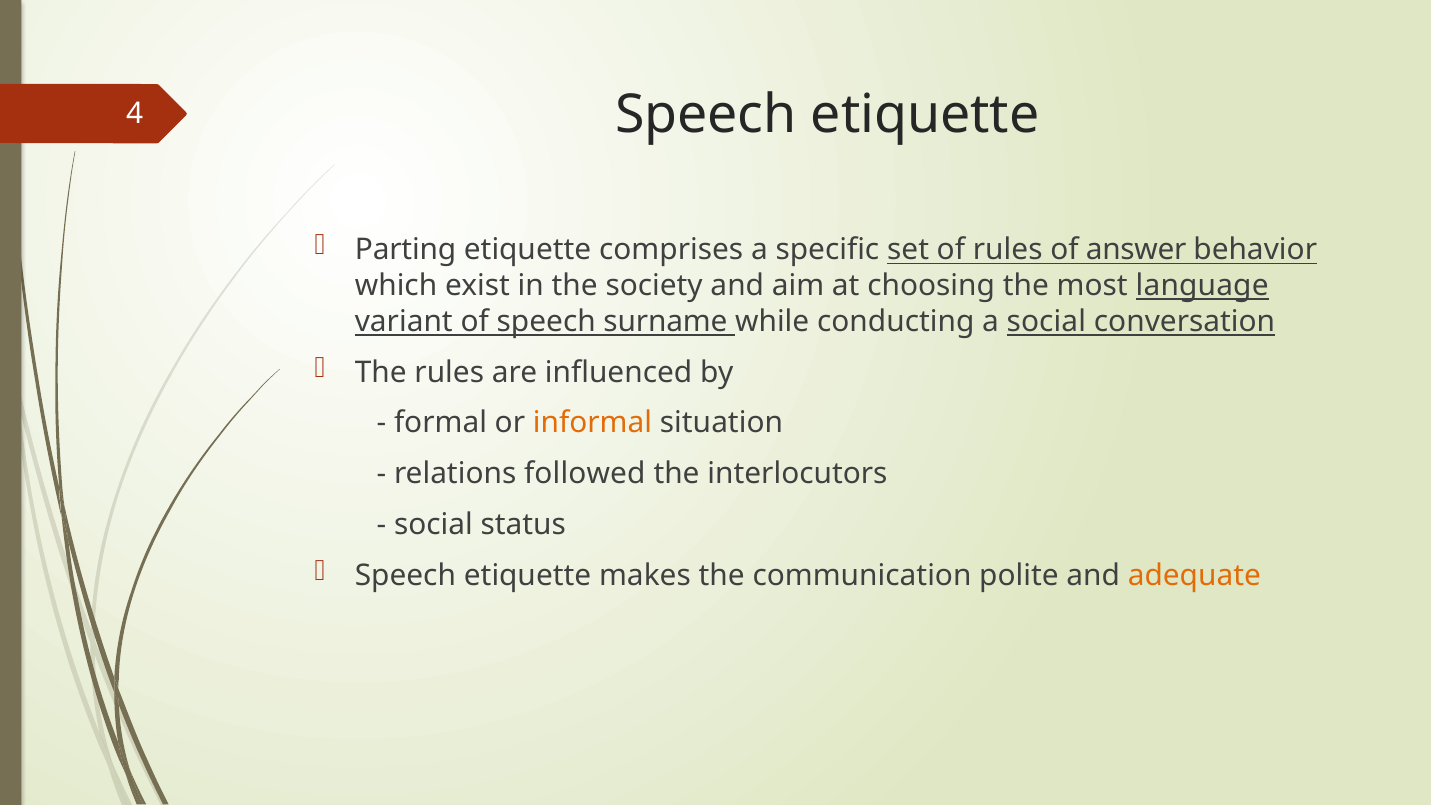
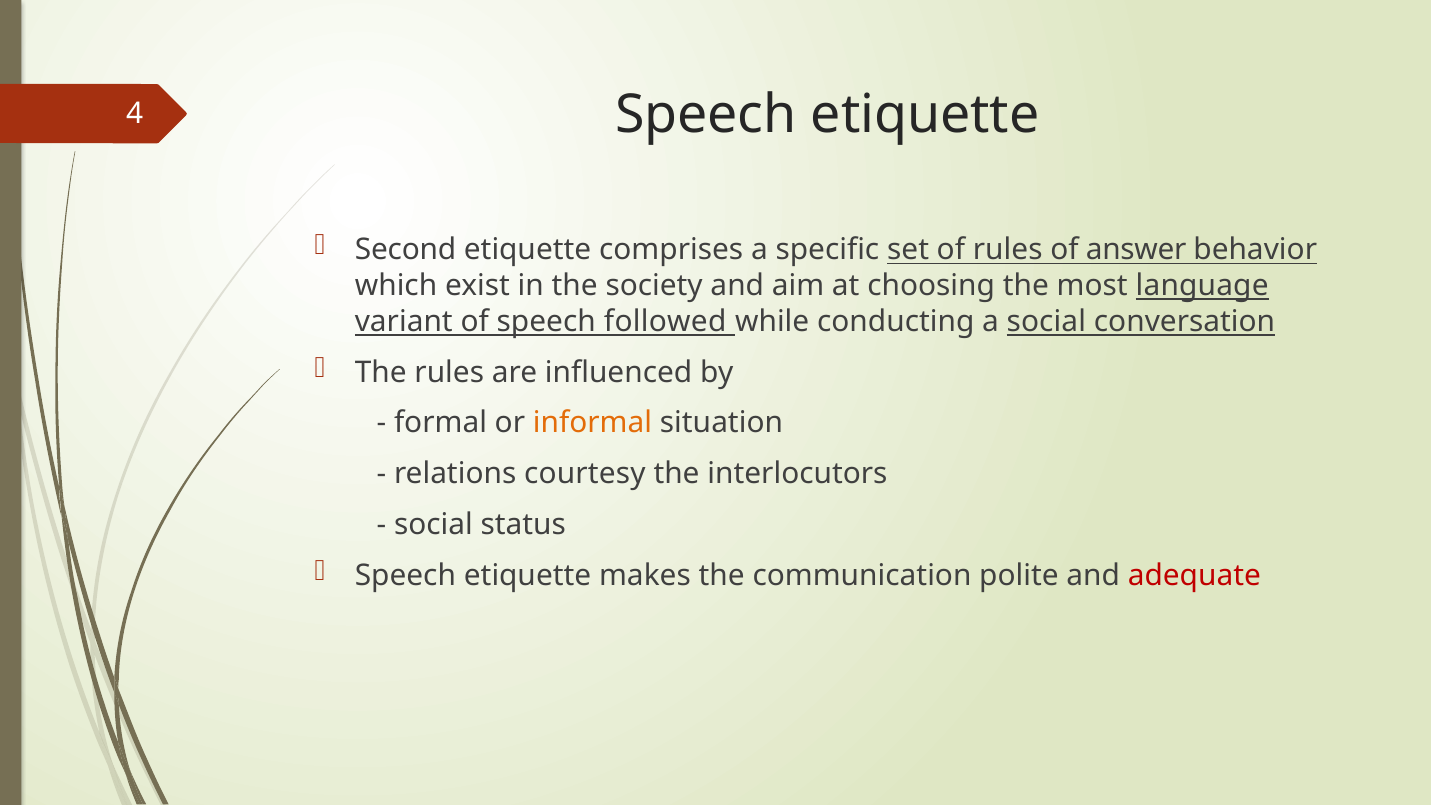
Parting: Parting -> Second
surname: surname -> followed
followed: followed -> courtesy
adequate colour: orange -> red
